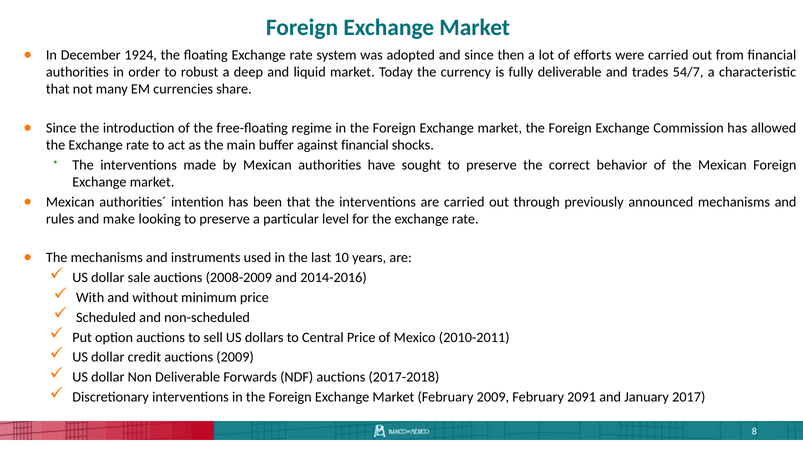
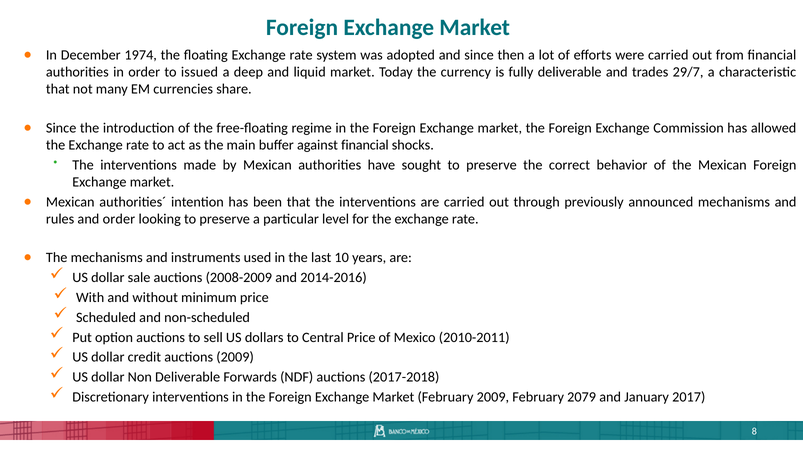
1924: 1924 -> 1974
robust: robust -> issued
54/7: 54/7 -> 29/7
and make: make -> order
2091: 2091 -> 2079
